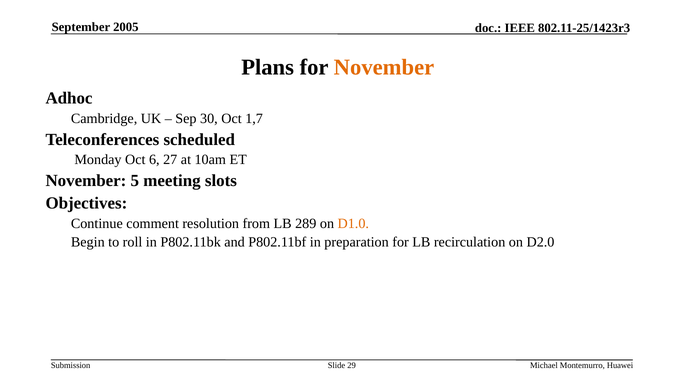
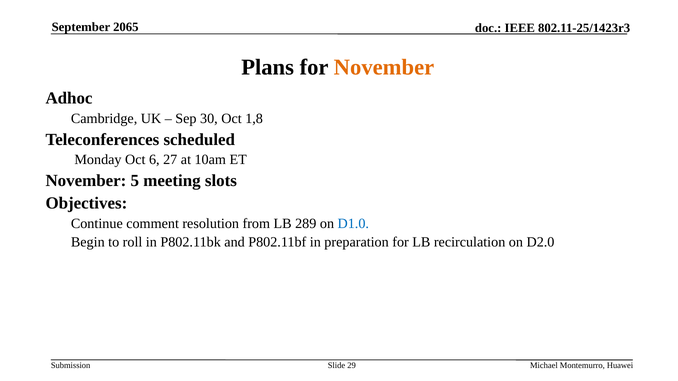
2005: 2005 -> 2065
1,7: 1,7 -> 1,8
D1.0 colour: orange -> blue
